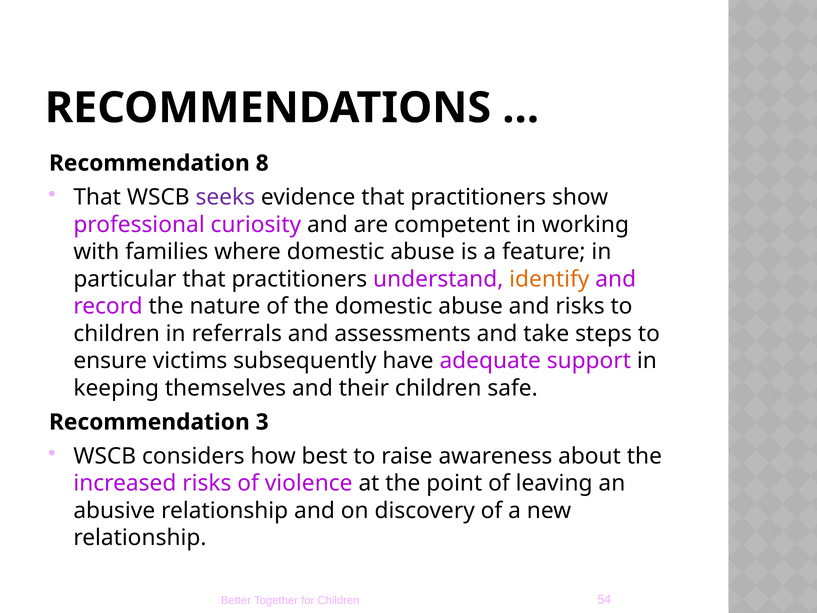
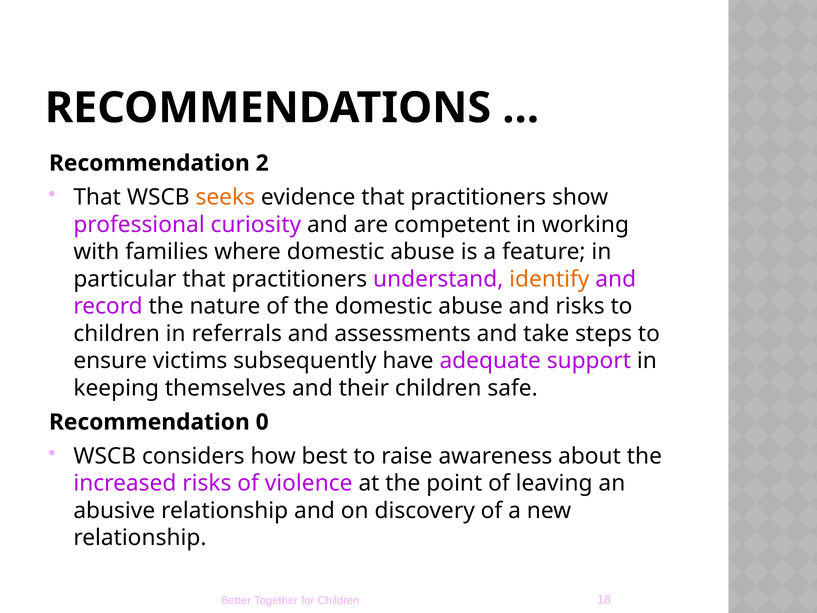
8: 8 -> 2
seeks colour: purple -> orange
3: 3 -> 0
54: 54 -> 18
